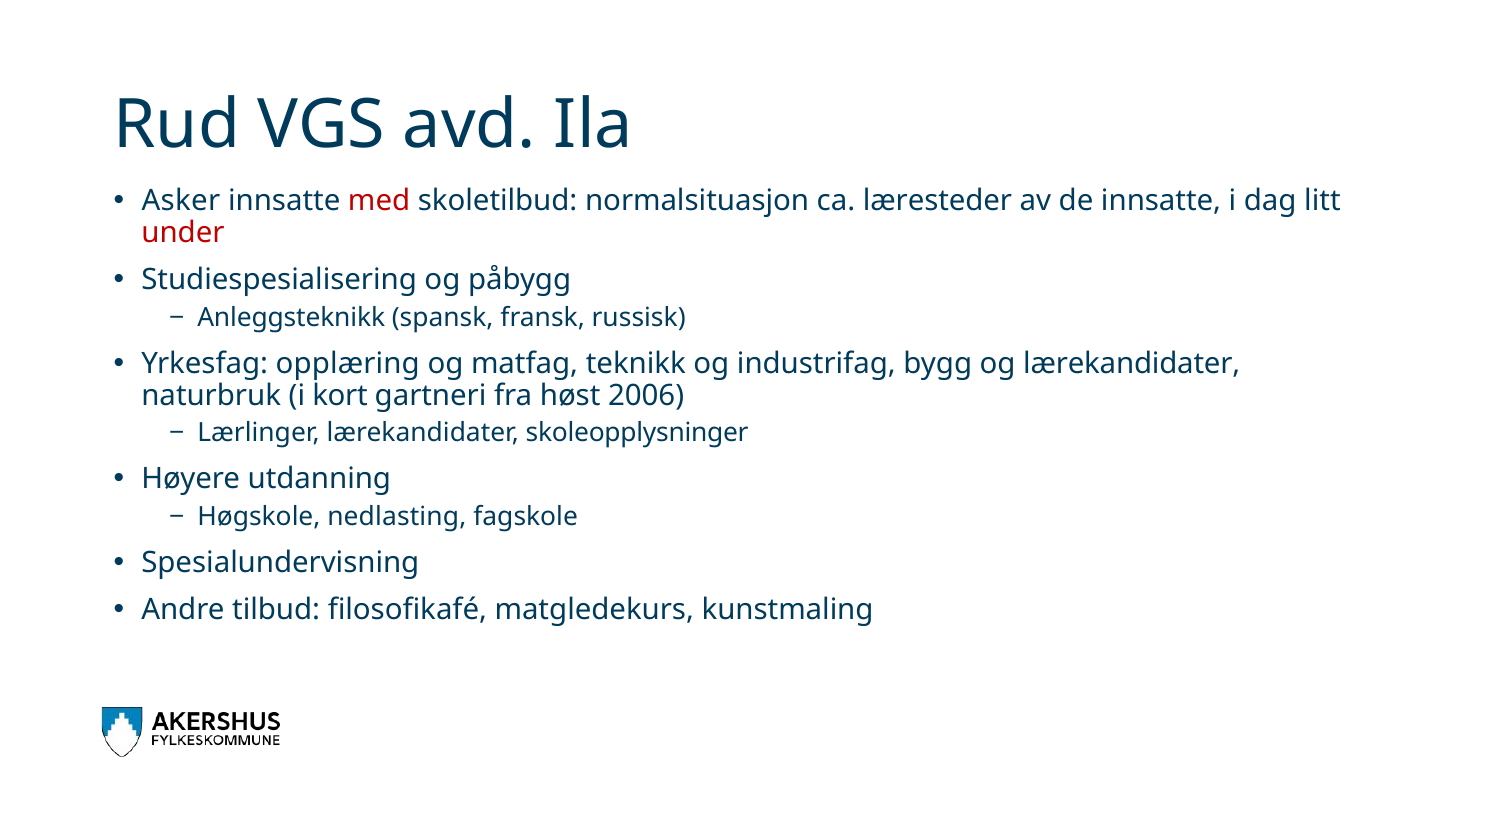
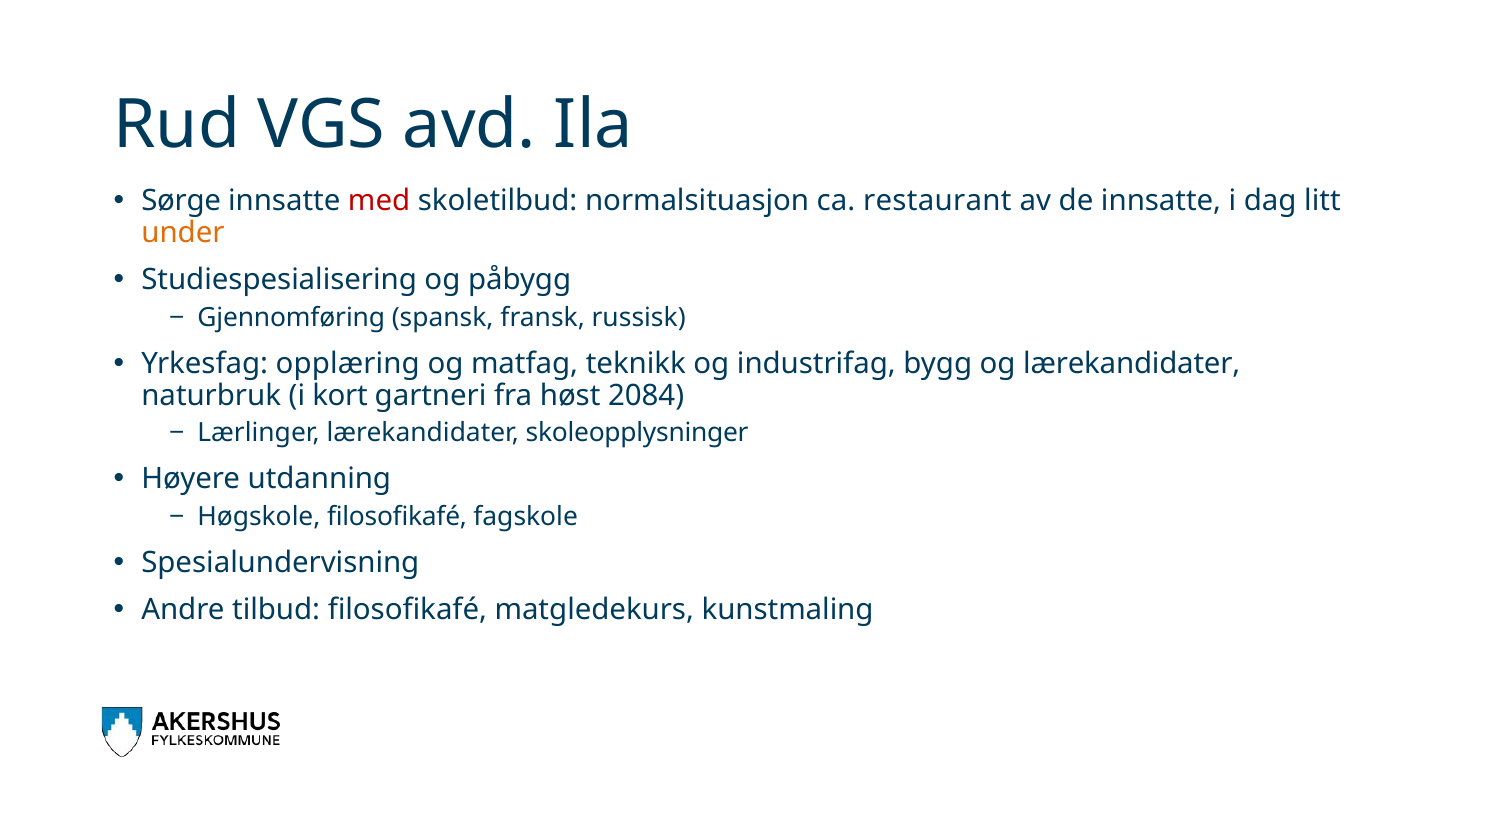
Asker: Asker -> Sørge
læresteder: læresteder -> restaurant
under colour: red -> orange
Anleggsteknikk: Anleggsteknikk -> Gjennomføring
2006: 2006 -> 2084
Høgskole nedlasting: nedlasting -> filosofikafé
